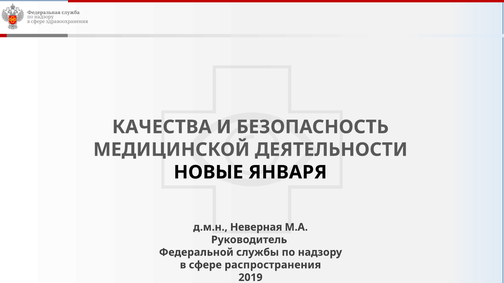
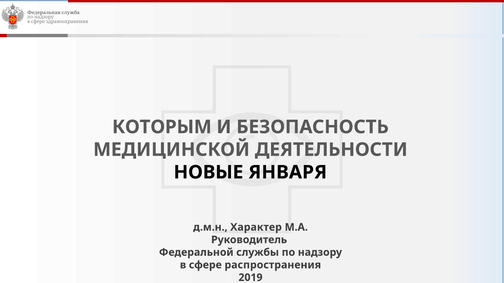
КАЧЕСТВА: КАЧЕСТВА -> КОТОРЫМ
Неверная: Неверная -> Характер
